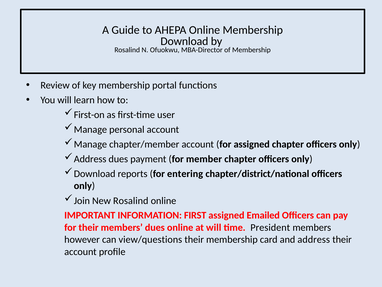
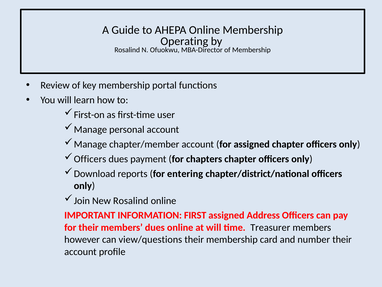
Download at (184, 41): Download -> Operating
Address at (90, 159): Address -> Officers
member: member -> chapters
Emailed: Emailed -> Address
President: President -> Treasurer
and address: address -> number
